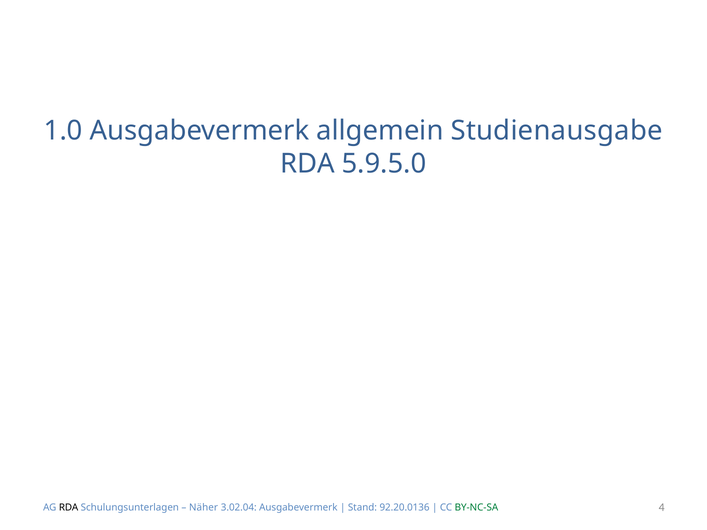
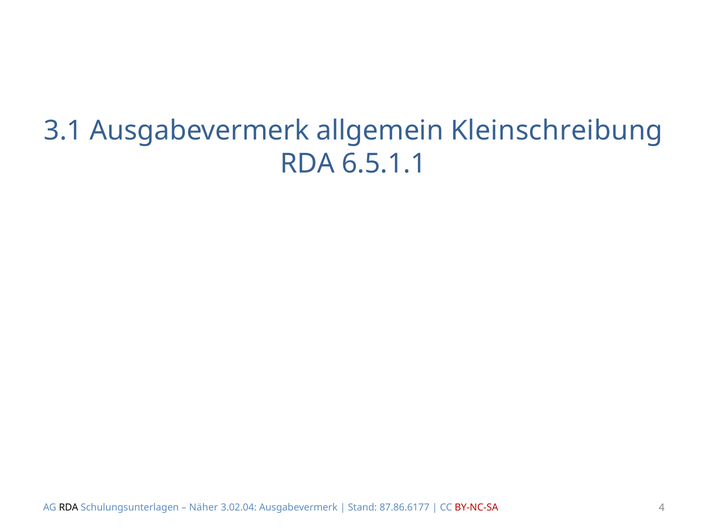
1.0: 1.0 -> 3.1
Studienausgabe: Studienausgabe -> Kleinschreibung
5.9.5.0: 5.9.5.0 -> 6.5.1.1
92.20.0136: 92.20.0136 -> 87.86.6177
BY-NC-SA colour: green -> red
